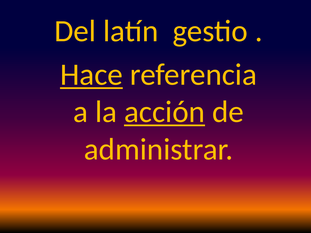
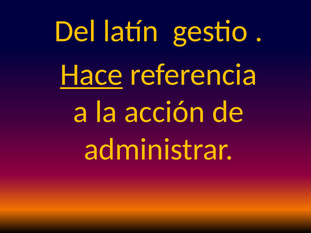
acción underline: present -> none
